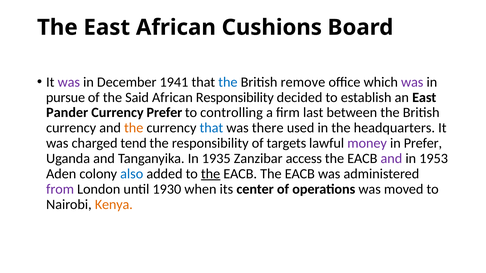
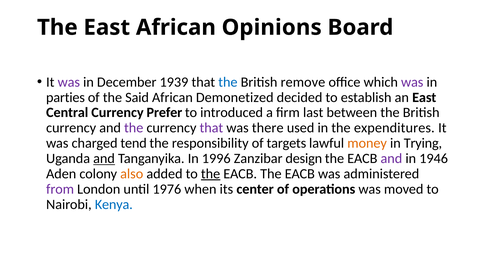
Cushions: Cushions -> Opinions
1941: 1941 -> 1939
pursue: pursue -> parties
African Responsibility: Responsibility -> Demonetized
Pander: Pander -> Central
controlling: controlling -> introduced
the at (134, 128) colour: orange -> purple
that at (211, 128) colour: blue -> purple
headquarters: headquarters -> expenditures
money colour: purple -> orange
in Prefer: Prefer -> Trying
and at (104, 159) underline: none -> present
1935: 1935 -> 1996
access: access -> design
1953: 1953 -> 1946
also colour: blue -> orange
1930: 1930 -> 1976
Kenya colour: orange -> blue
